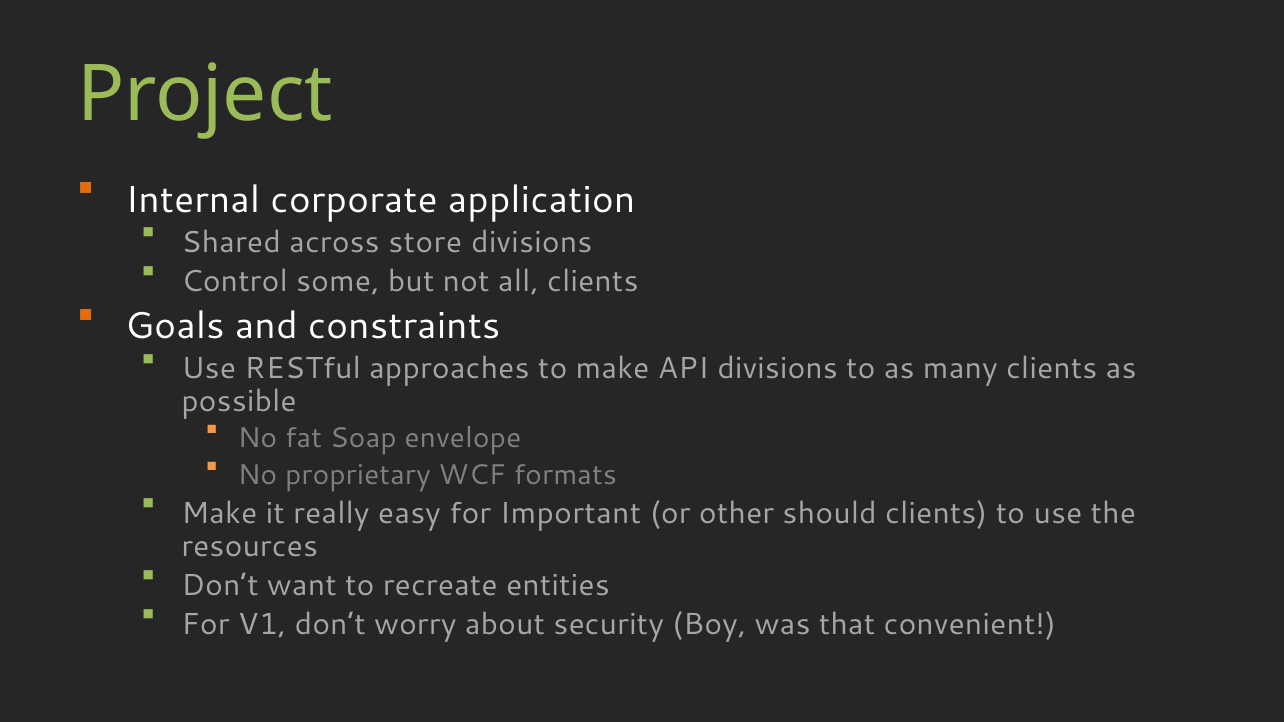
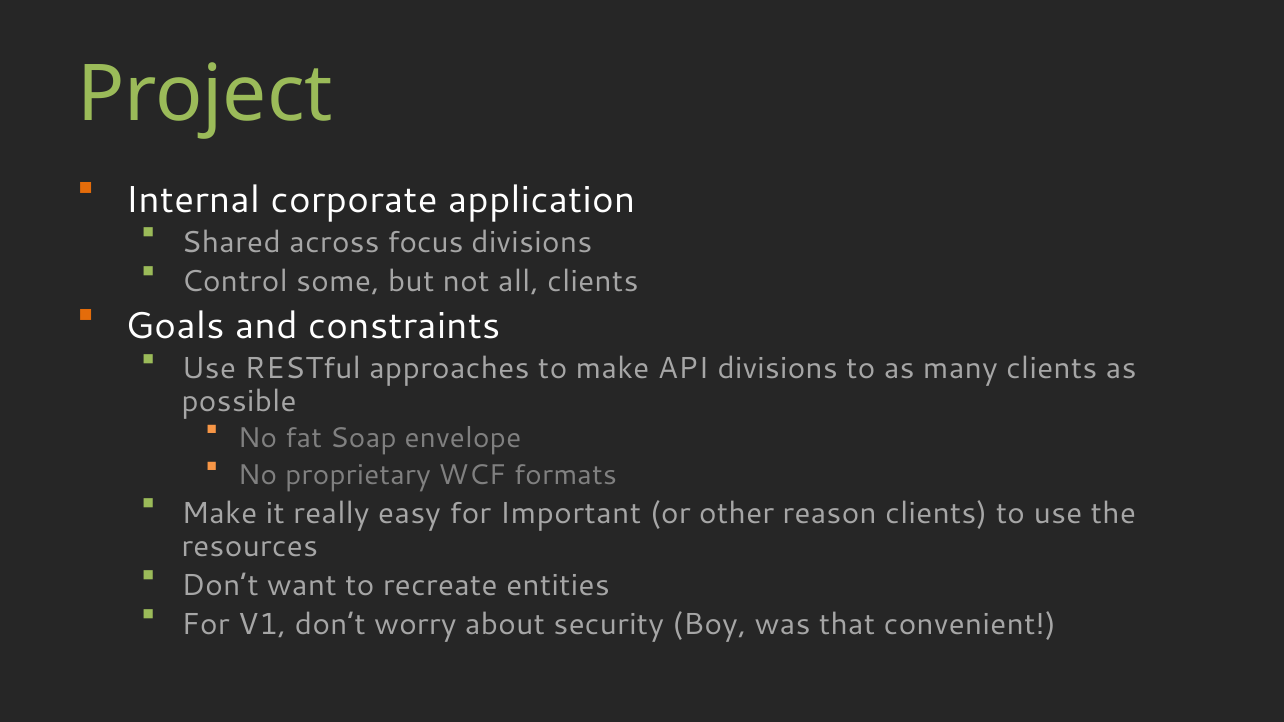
store: store -> focus
should: should -> reason
